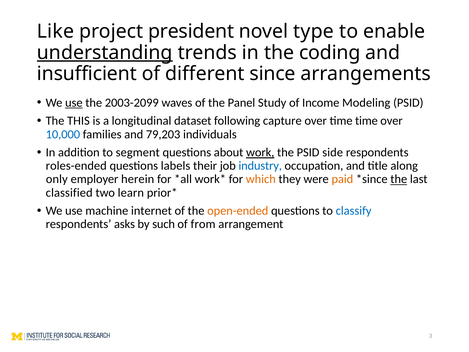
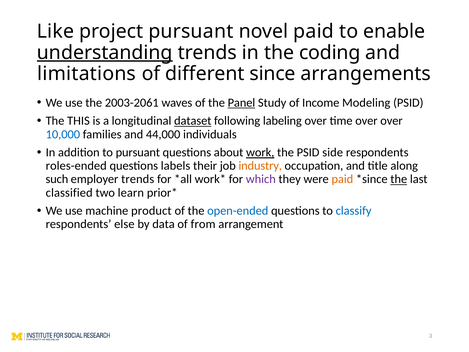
project president: president -> pursuant
novel type: type -> paid
insufficient: insufficient -> limitations
use at (74, 103) underline: present -> none
2003-2099: 2003-2099 -> 2003-2061
Panel underline: none -> present
dataset underline: none -> present
capture: capture -> labeling
time time: time -> over
79,203: 79,203 -> 44,000
to segment: segment -> pursuant
industry colour: blue -> orange
only: only -> such
employer herein: herein -> trends
which colour: orange -> purple
internet: internet -> product
open-ended colour: orange -> blue
asks: asks -> else
such: such -> data
